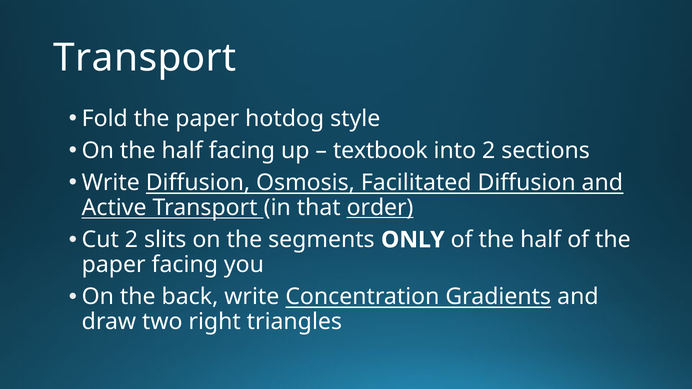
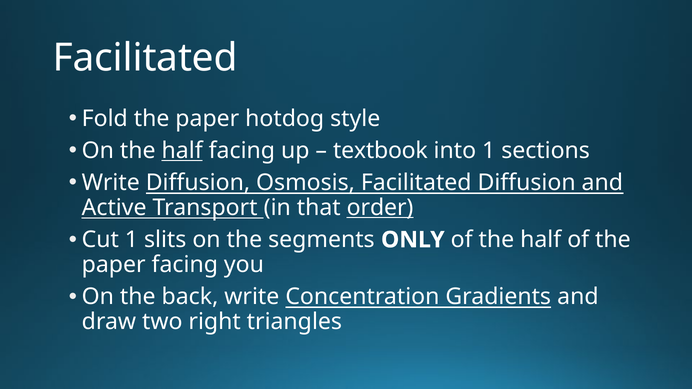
Transport at (145, 58): Transport -> Facilitated
half at (182, 151) underline: none -> present
into 2: 2 -> 1
Cut 2: 2 -> 1
